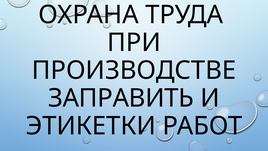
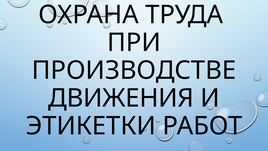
ЗАПРАВИТЬ: ЗАПРАВИТЬ -> ДВИЖЕНИЯ
